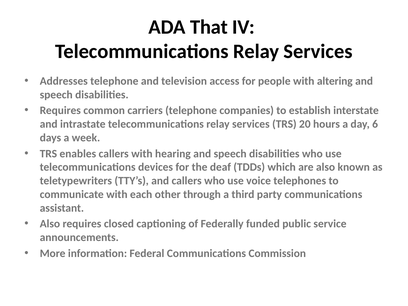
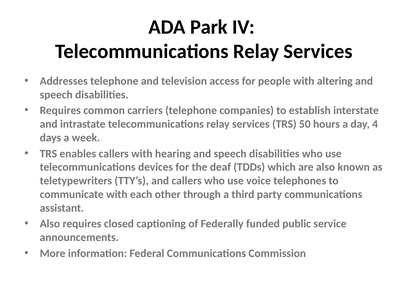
That: That -> Park
20: 20 -> 50
6: 6 -> 4
